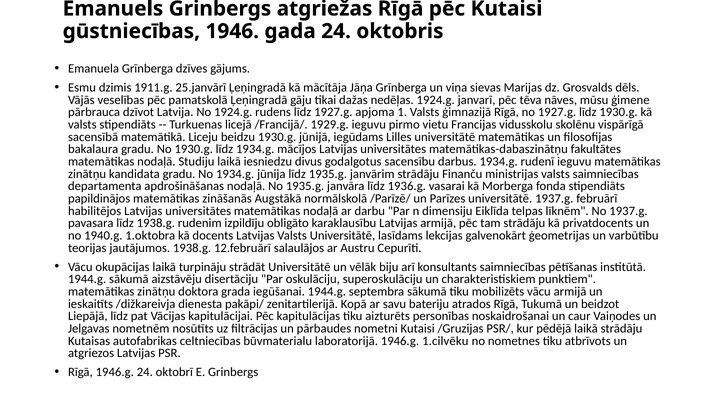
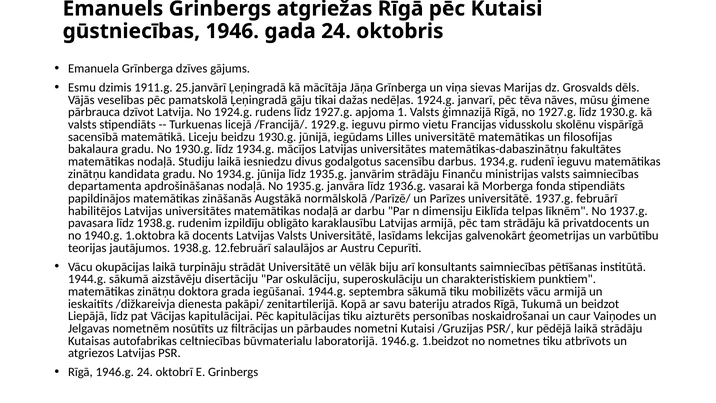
1.cilvēku: 1.cilvēku -> 1.beidzot
